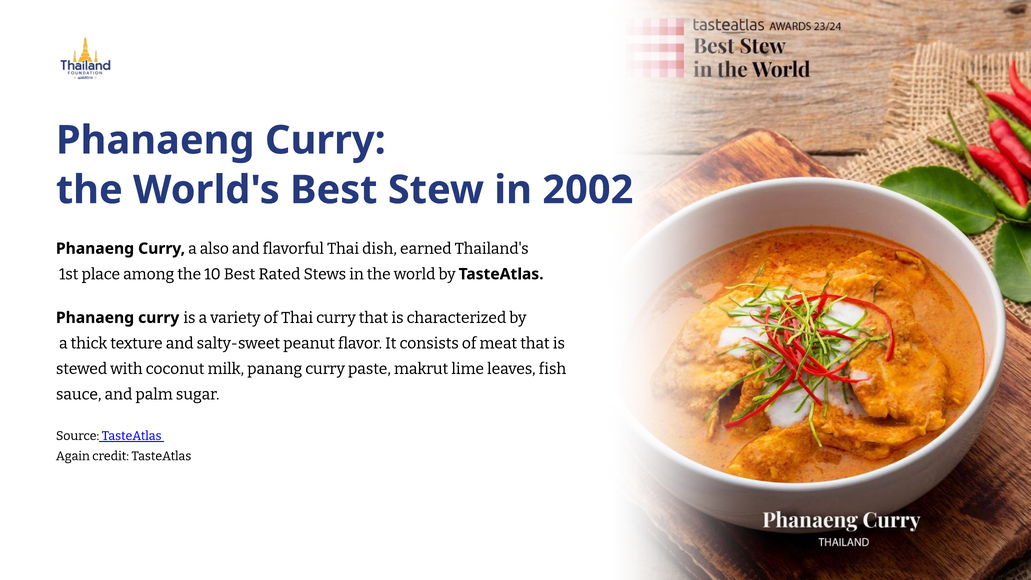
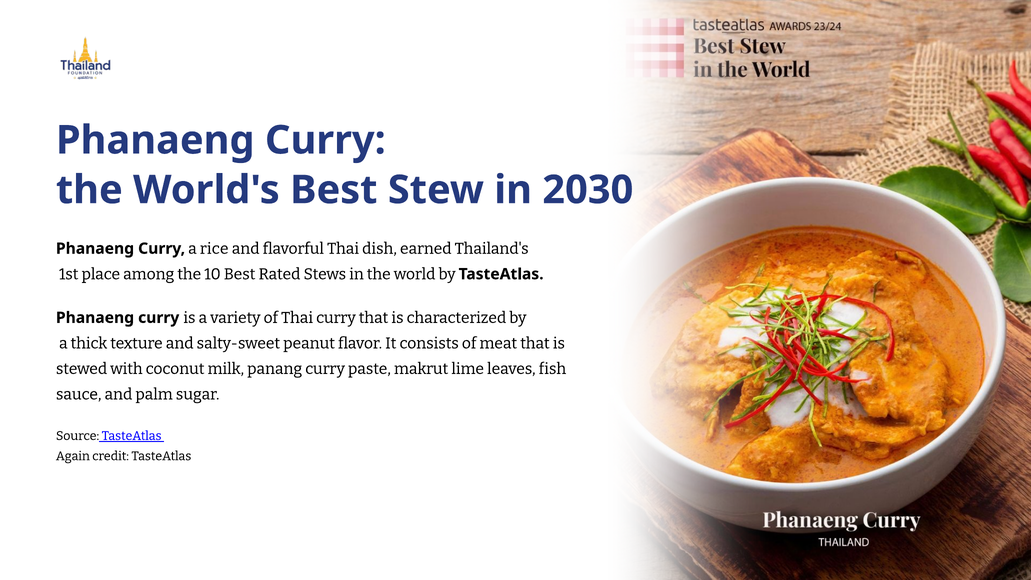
2002: 2002 -> 2030
also: also -> rice
